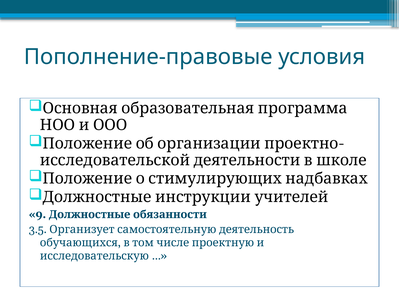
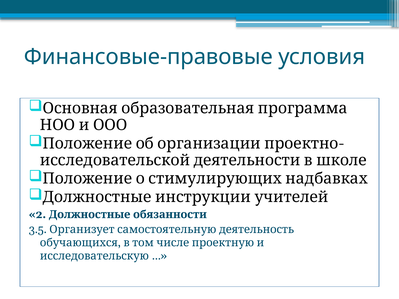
Пополнение-правовые: Пополнение-правовые -> Финансовые-правовые
9: 9 -> 2
